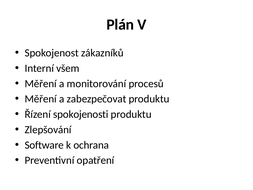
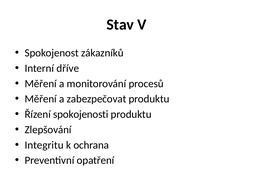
Plán: Plán -> Stav
všem: všem -> dříve
Software: Software -> Integritu
